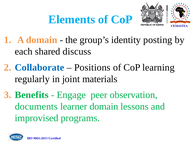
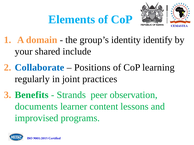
posting: posting -> identify
each: each -> your
discuss: discuss -> include
materials: materials -> practices
Engage: Engage -> Strands
learner domain: domain -> content
